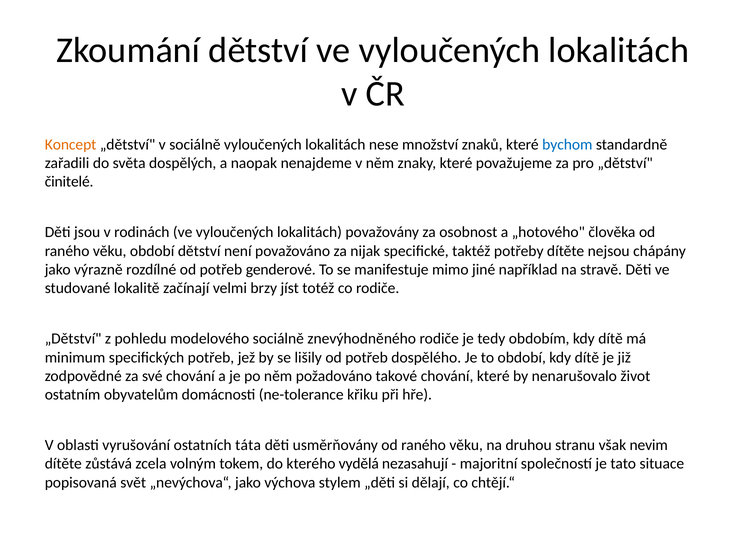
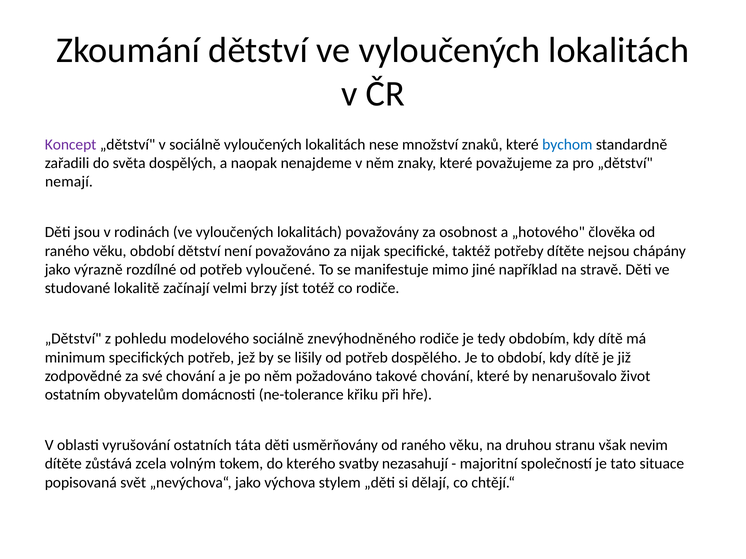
Koncept colour: orange -> purple
činitelé: činitelé -> nemají
genderové: genderové -> vyloučené
vydělá: vydělá -> svatby
